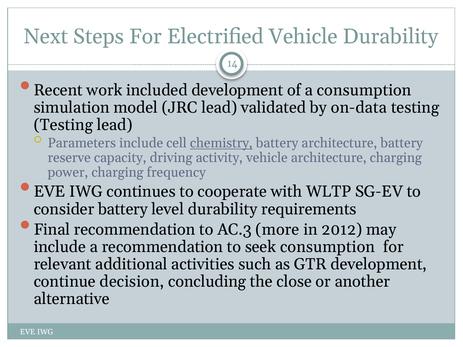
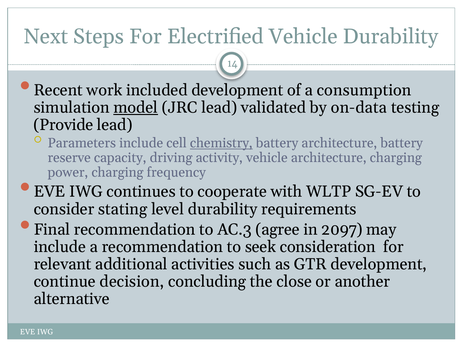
model underline: none -> present
Testing at (63, 125): Testing -> Provide
consider battery: battery -> stating
more: more -> agree
2012: 2012 -> 2097
seek consumption: consumption -> consideration
